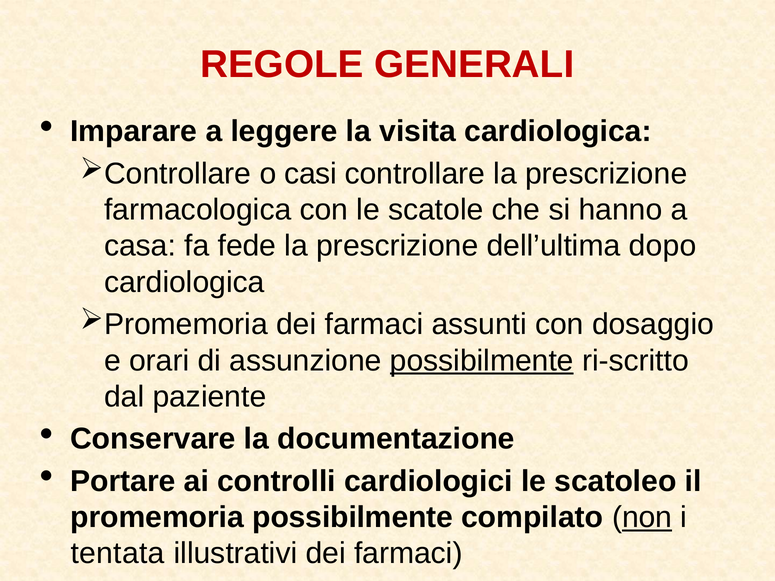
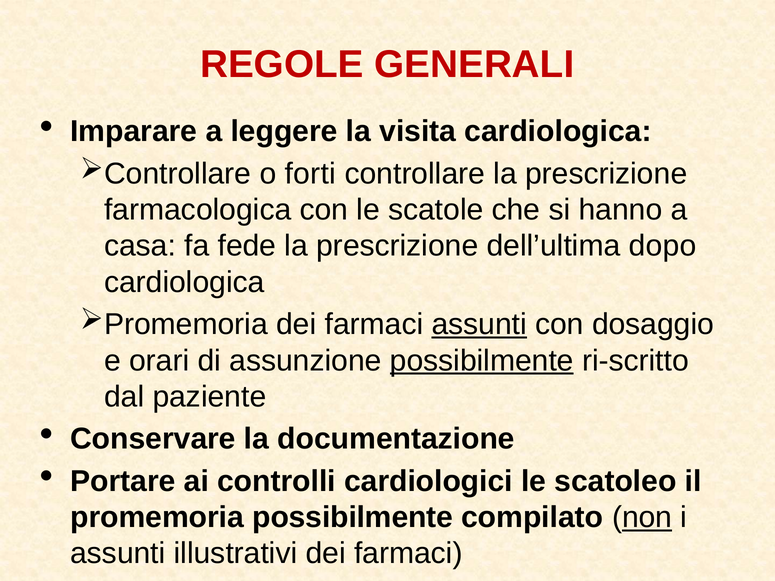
casi: casi -> forti
assunti at (479, 325) underline: none -> present
tentata at (118, 554): tentata -> assunti
